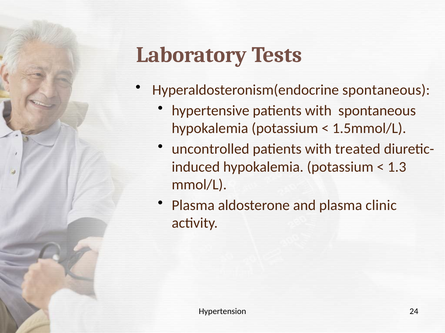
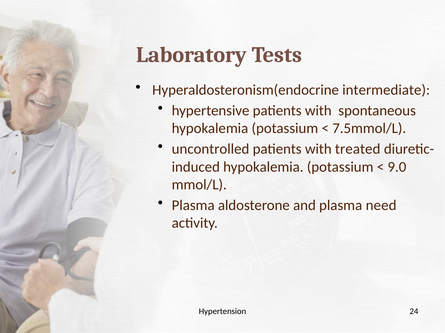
Hyperaldosteronism(endocrine spontaneous: spontaneous -> intermediate
1.5mmol/L: 1.5mmol/L -> 7.5mmol/L
1.3: 1.3 -> 9.0
clinic: clinic -> need
